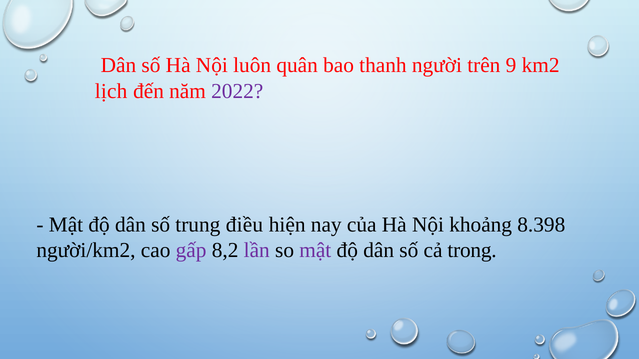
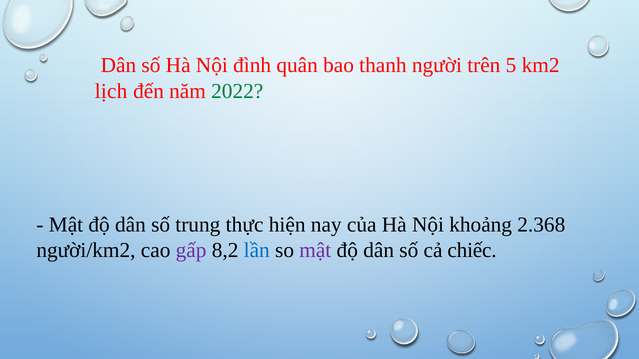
luôn: luôn -> đình
9: 9 -> 5
2022 colour: purple -> green
điều: điều -> thực
8.398: 8.398 -> 2.368
lần colour: purple -> blue
trong: trong -> chiếc
